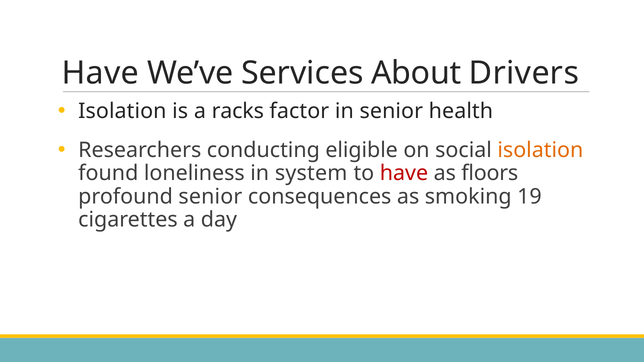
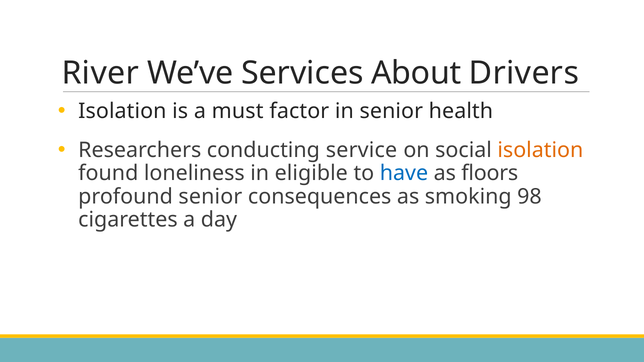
Have at (100, 73): Have -> River
racks: racks -> must
eligible: eligible -> service
system: system -> eligible
have at (404, 173) colour: red -> blue
19: 19 -> 98
